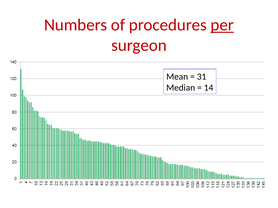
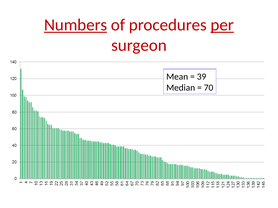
Numbers underline: none -> present
31: 31 -> 39
14: 14 -> 70
